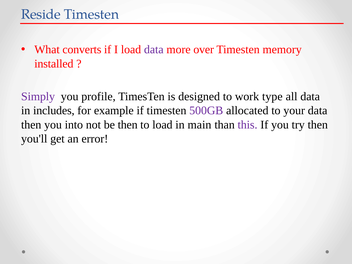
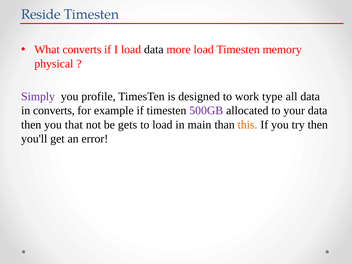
data at (154, 50) colour: purple -> black
more over: over -> load
installed: installed -> physical
in includes: includes -> converts
into: into -> that
be then: then -> gets
this colour: purple -> orange
